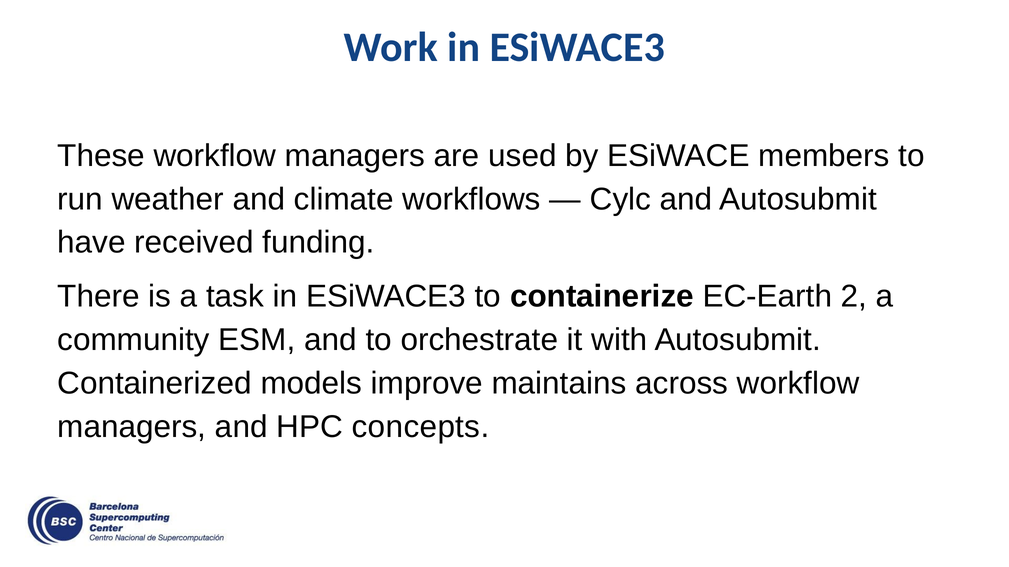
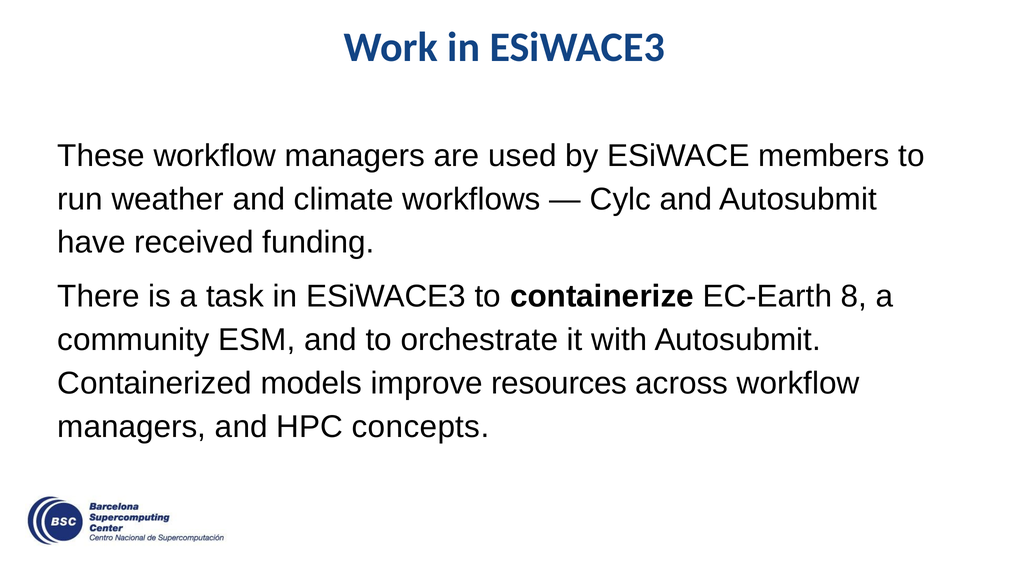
2: 2 -> 8
maintains: maintains -> resources
